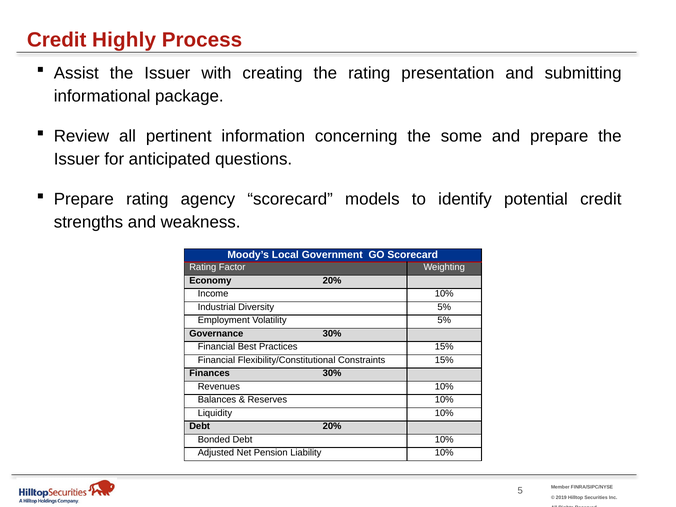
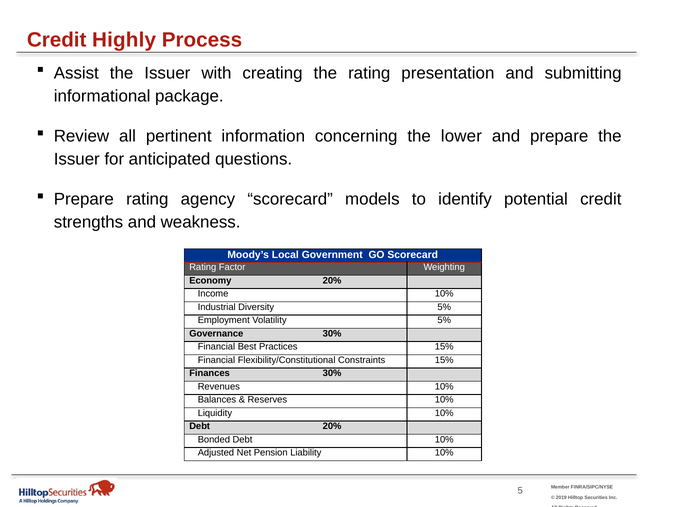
some: some -> lower
